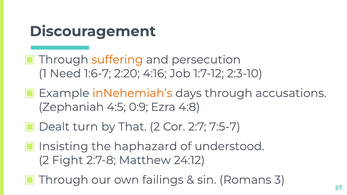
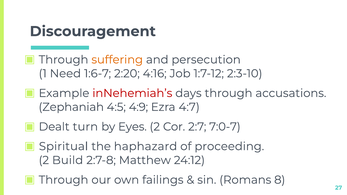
inNehemiah’s colour: orange -> red
0:9: 0:9 -> 4:9
4:8: 4:8 -> 4:7
That: That -> Eyes
7:5-7: 7:5-7 -> 7:0-7
Insisting: Insisting -> Spiritual
understood: understood -> proceeding
Fight: Fight -> Build
3: 3 -> 8
